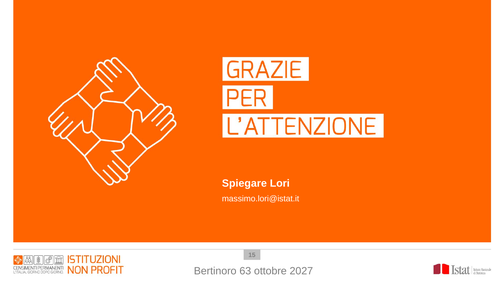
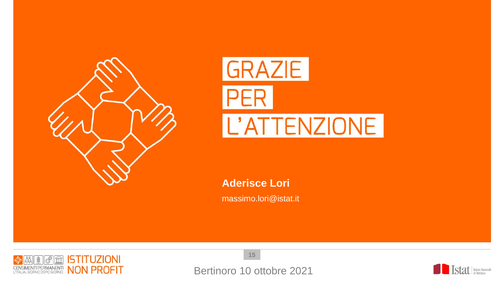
Spiegare: Spiegare -> Aderisce
63: 63 -> 10
2027: 2027 -> 2021
